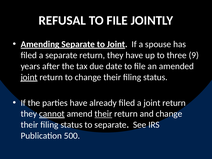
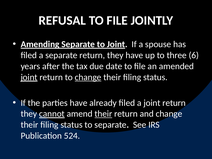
9: 9 -> 6
change at (88, 77) underline: none -> present
500: 500 -> 524
